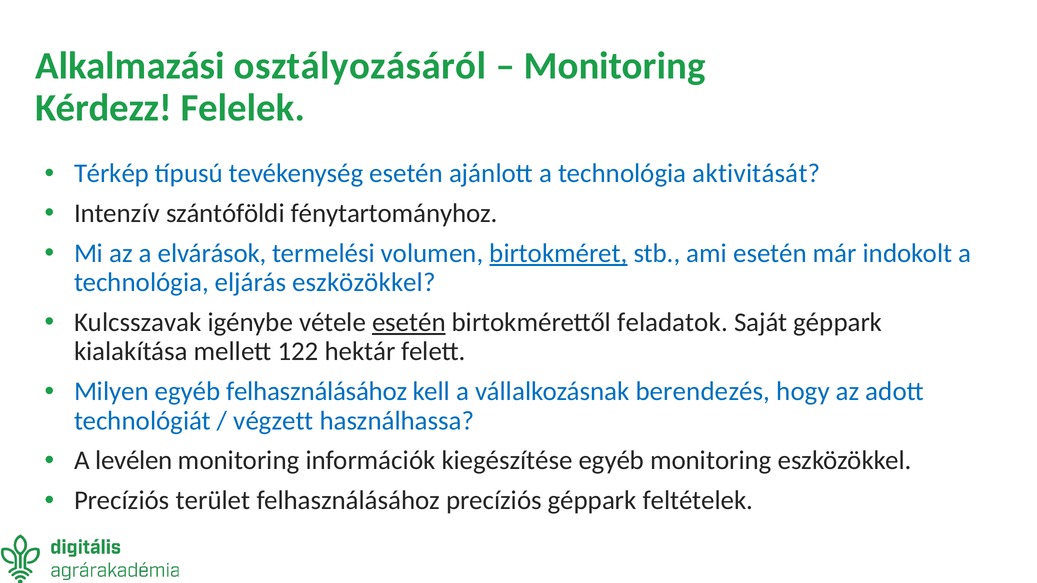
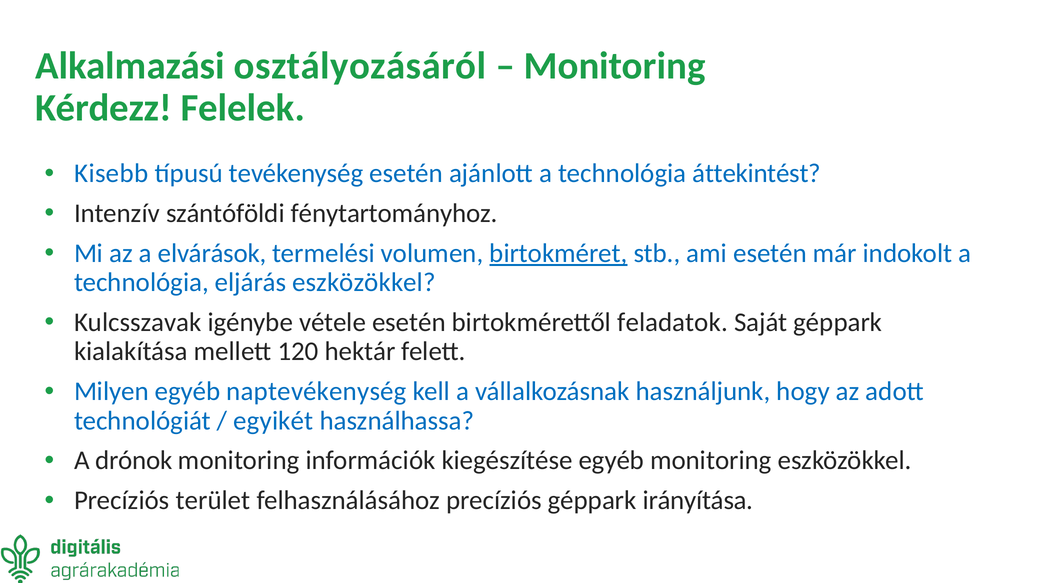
Térkép: Térkép -> Kisebb
aktivitását: aktivitását -> áttekintést
esetén at (409, 323) underline: present -> none
122: 122 -> 120
egyéb felhasználásához: felhasználásához -> naptevékenység
berendezés: berendezés -> használjunk
végzett: végzett -> egyikét
levélen: levélen -> drónok
feltételek: feltételek -> irányítása
